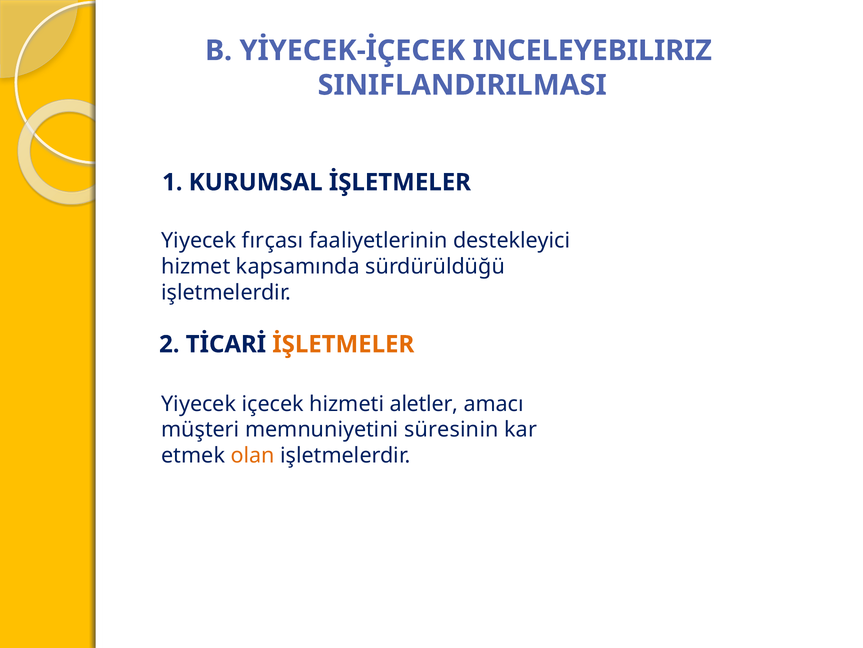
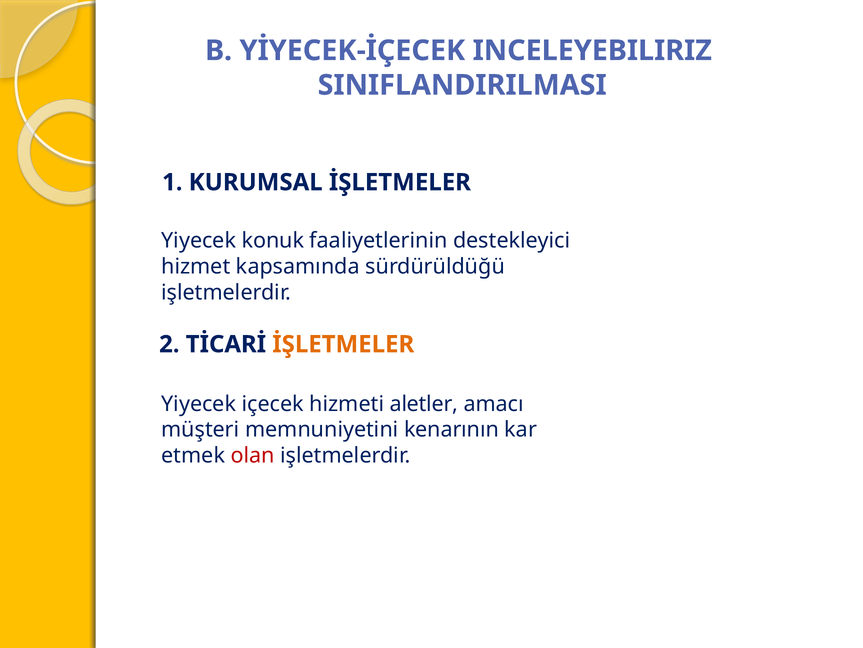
fırçası: fırçası -> konuk
süresinin: süresinin -> kenarının
olan colour: orange -> red
